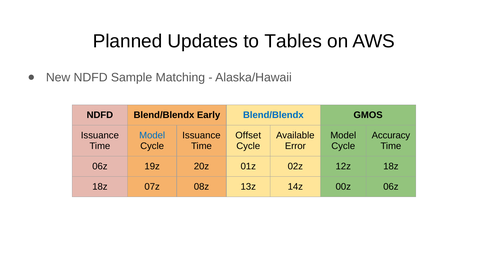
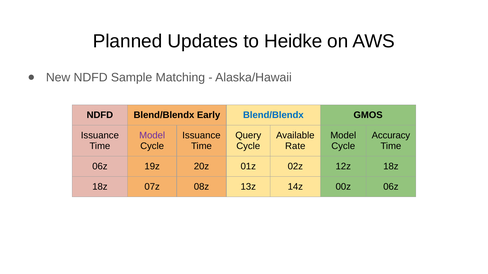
Tables: Tables -> Heidke
Model at (152, 136) colour: blue -> purple
Offset: Offset -> Query
Error: Error -> Rate
